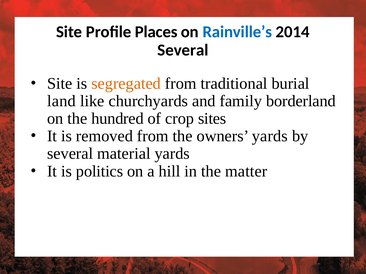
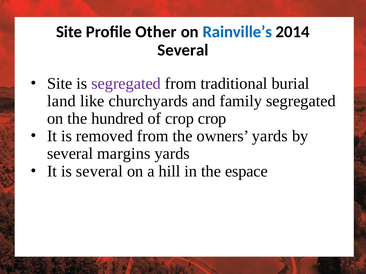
Places: Places -> Other
segregated at (126, 84) colour: orange -> purple
family borderland: borderland -> segregated
crop sites: sites -> crop
material: material -> margins
is politics: politics -> several
matter: matter -> espace
